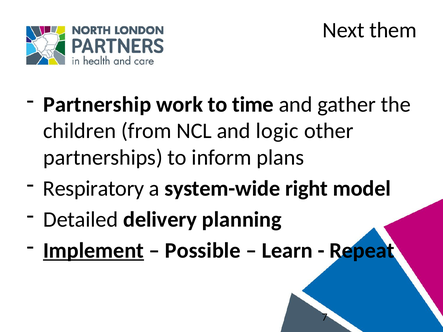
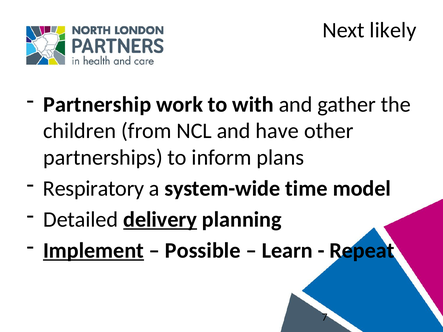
them: them -> likely
time: time -> with
logic: logic -> have
right: right -> time
delivery underline: none -> present
